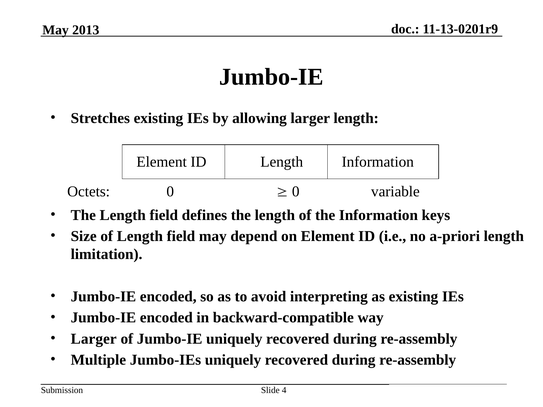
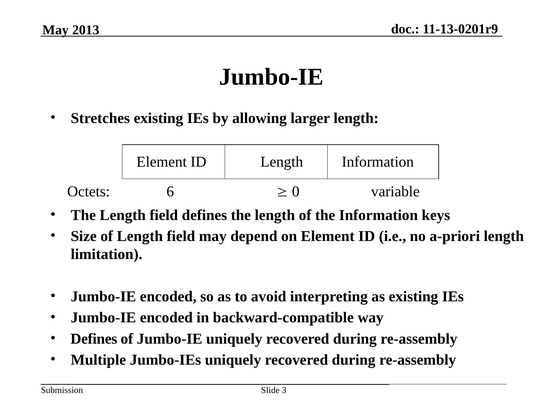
Octets 0: 0 -> 6
Larger at (94, 339): Larger -> Defines
4: 4 -> 3
